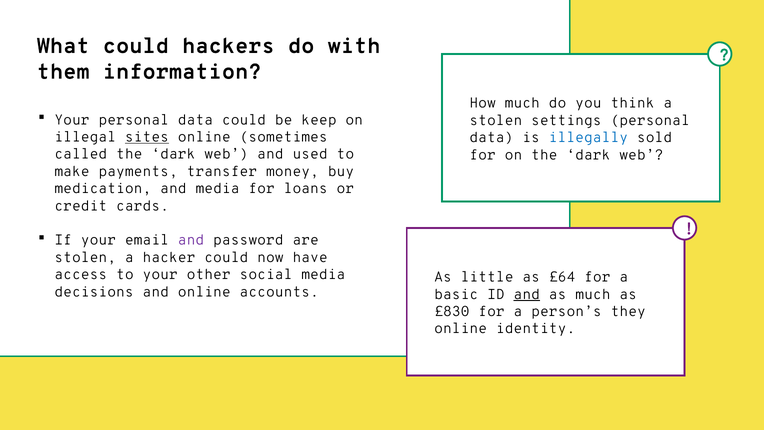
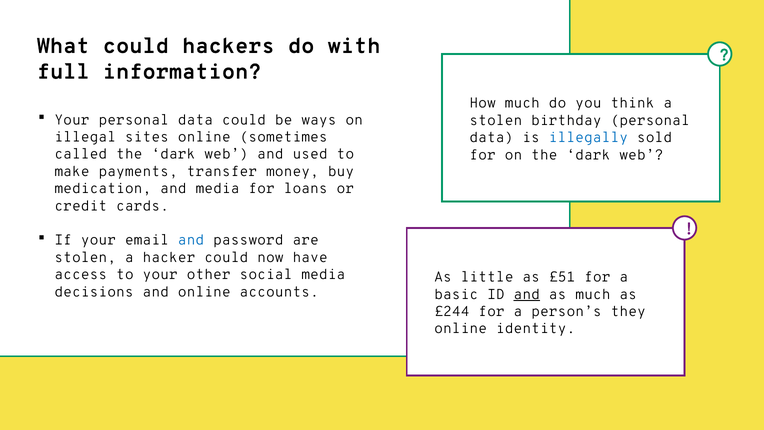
them: them -> full
keep: keep -> ways
settings: settings -> birthday
sites underline: present -> none
and at (191, 240) colour: purple -> blue
£64: £64 -> £51
£830: £830 -> £244
